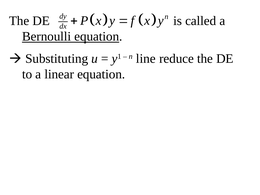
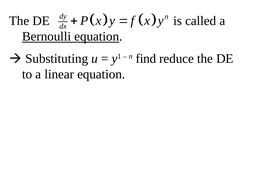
line: line -> find
